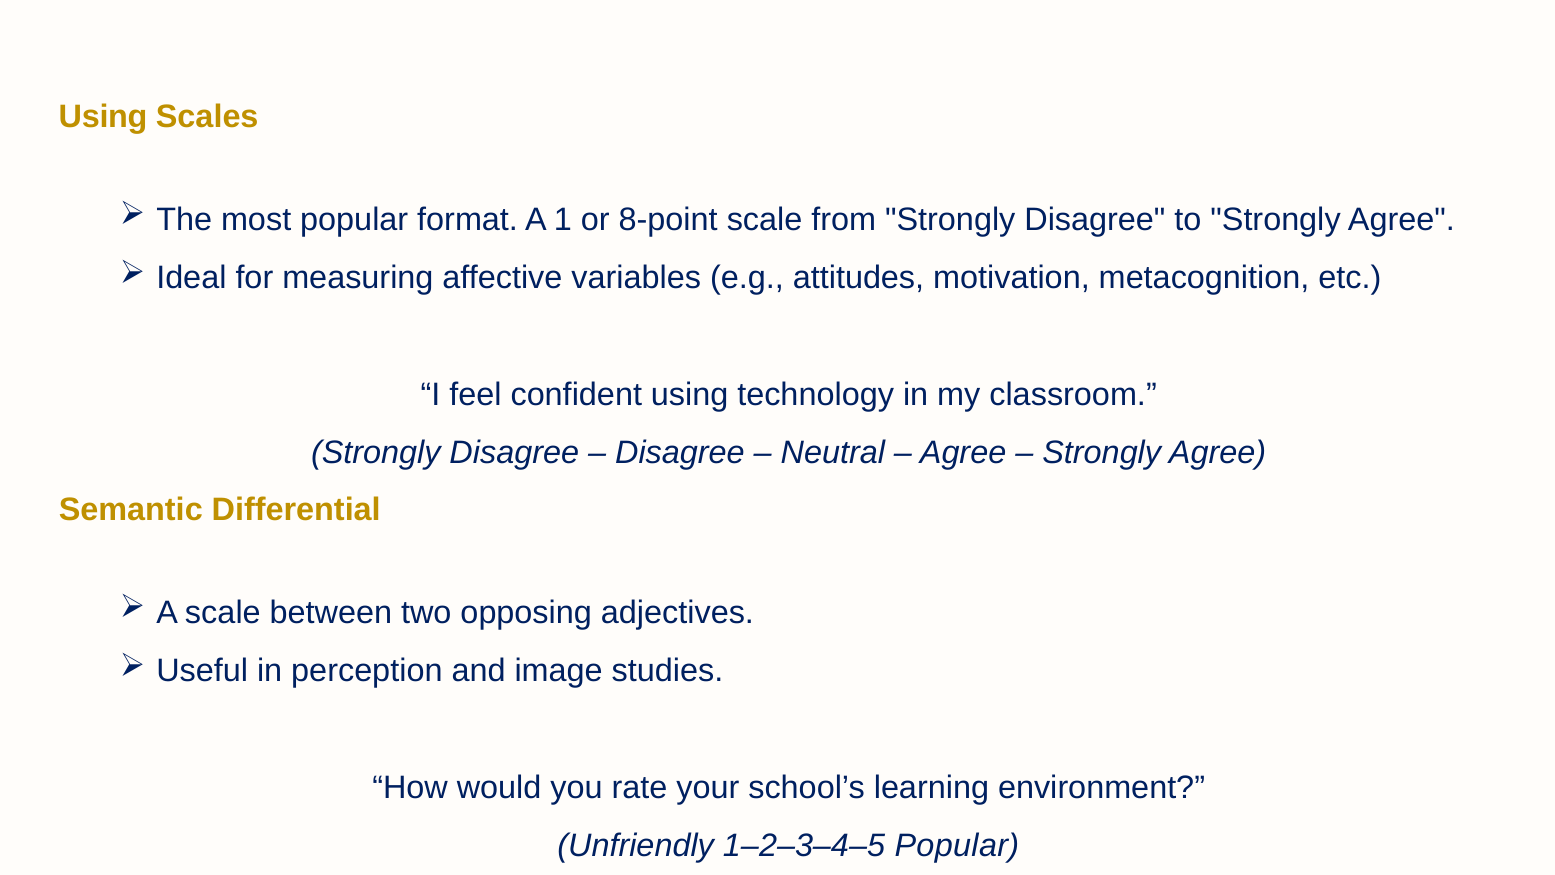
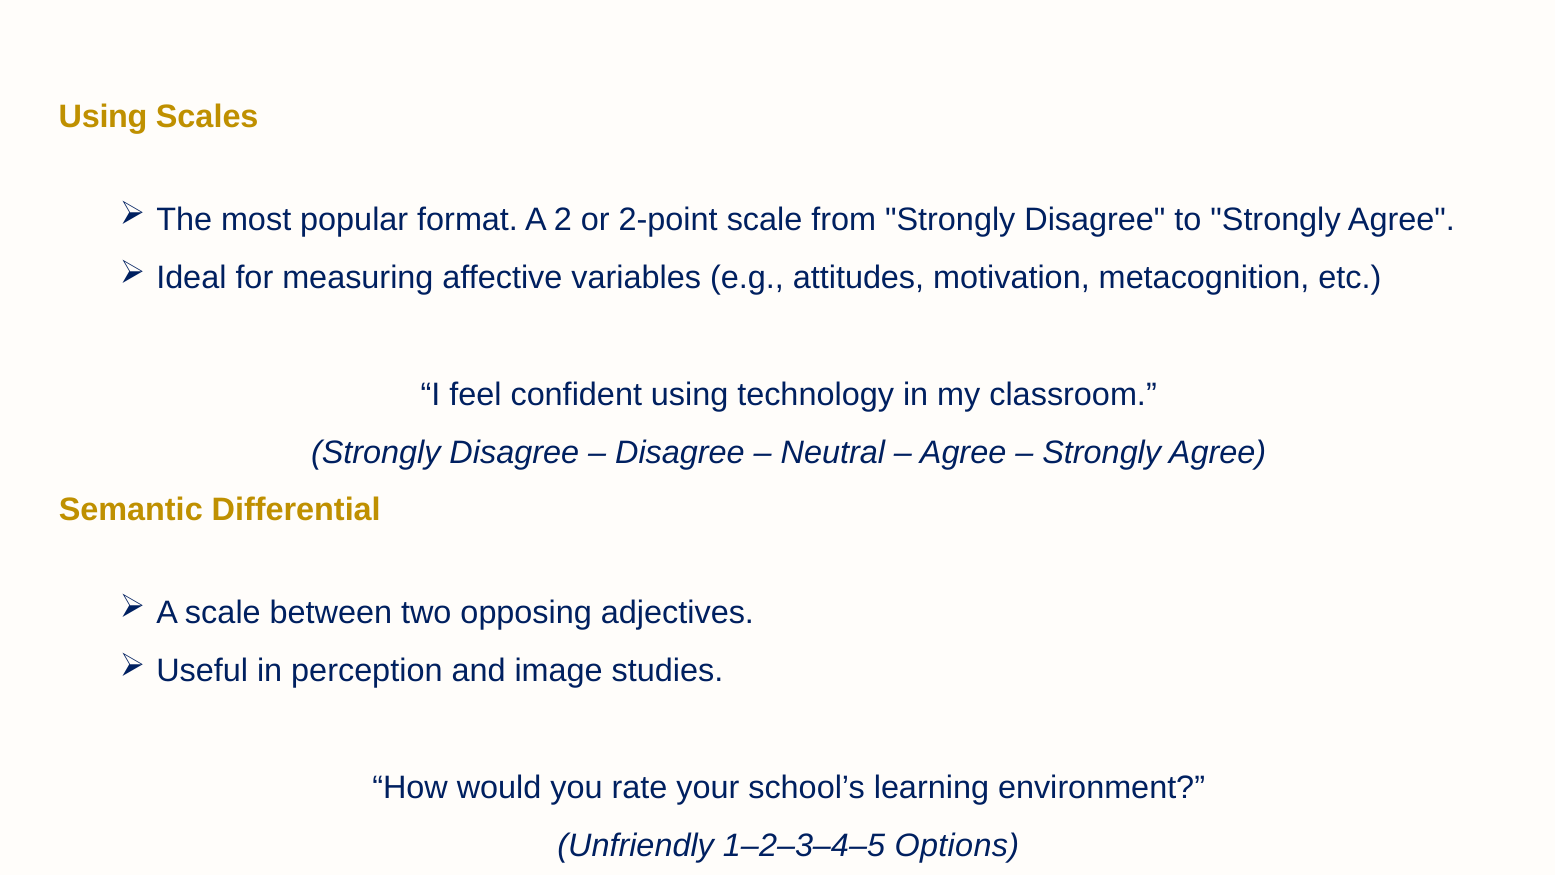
1: 1 -> 2
8-point: 8-point -> 2-point
1–2–3–4–5 Popular: Popular -> Options
